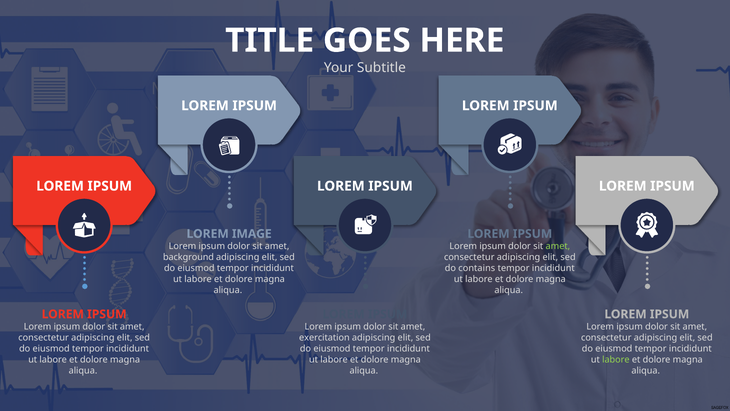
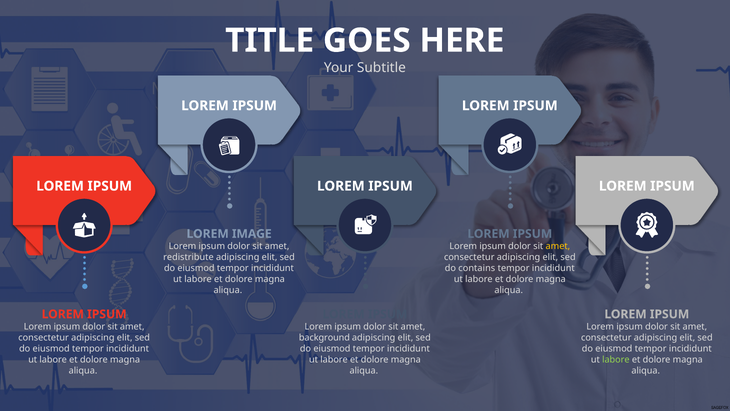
amet at (558, 246) colour: light green -> yellow
background: background -> redistribute
exercitation: exercitation -> background
